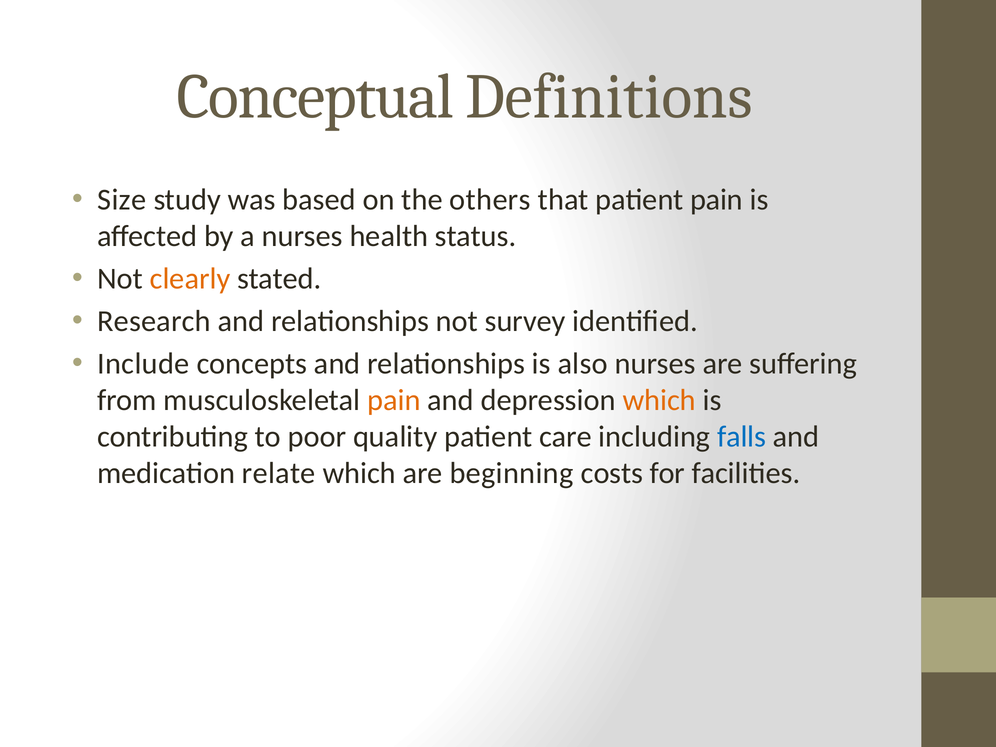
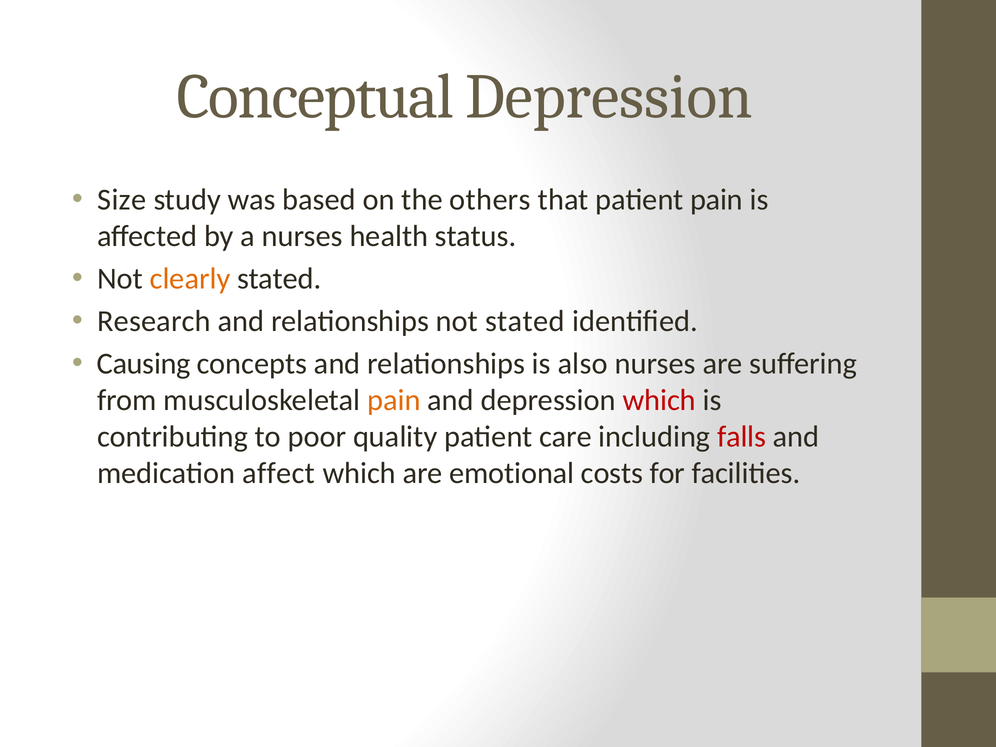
Conceptual Definitions: Definitions -> Depression
not survey: survey -> stated
Include: Include -> Causing
which at (659, 400) colour: orange -> red
falls colour: blue -> red
relate: relate -> affect
beginning: beginning -> emotional
